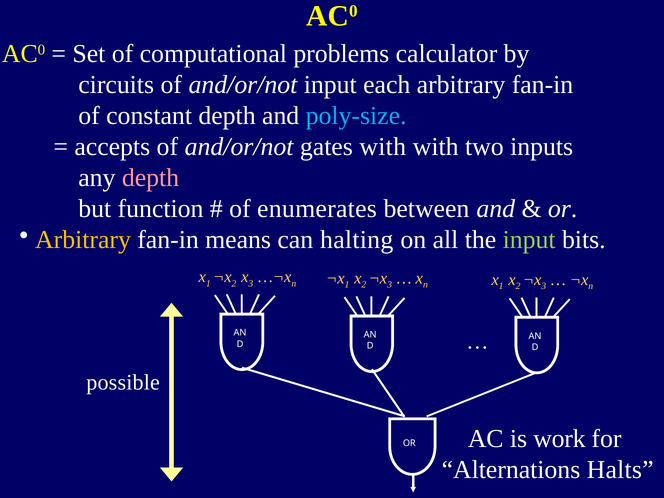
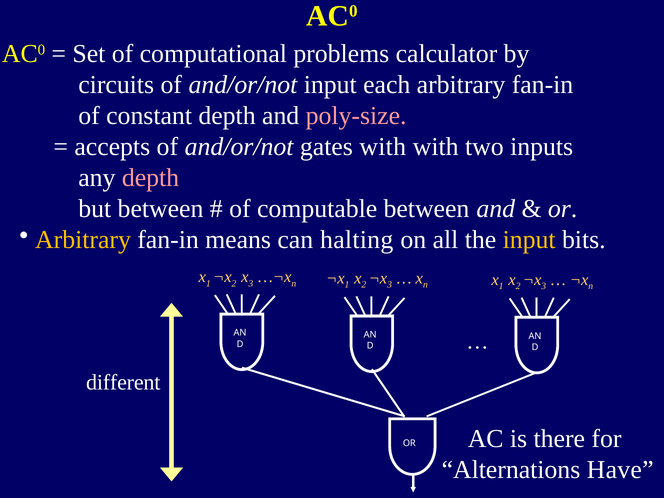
poly-size colour: light blue -> pink
but function: function -> between
enumerates: enumerates -> computable
input at (529, 240) colour: light green -> yellow
possible: possible -> different
work: work -> there
Halts: Halts -> Have
